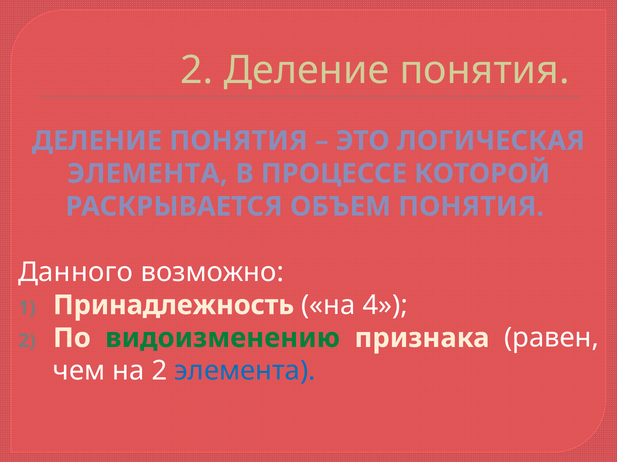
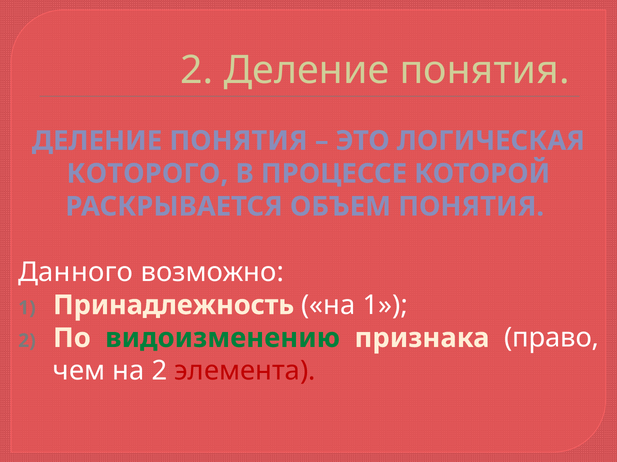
ЭЛЕМЕНТА at (147, 174): ЭЛЕМЕНТА -> КОТОРОГО
на 4: 4 -> 1
равен: равен -> право
элемента at (245, 371) colour: blue -> red
